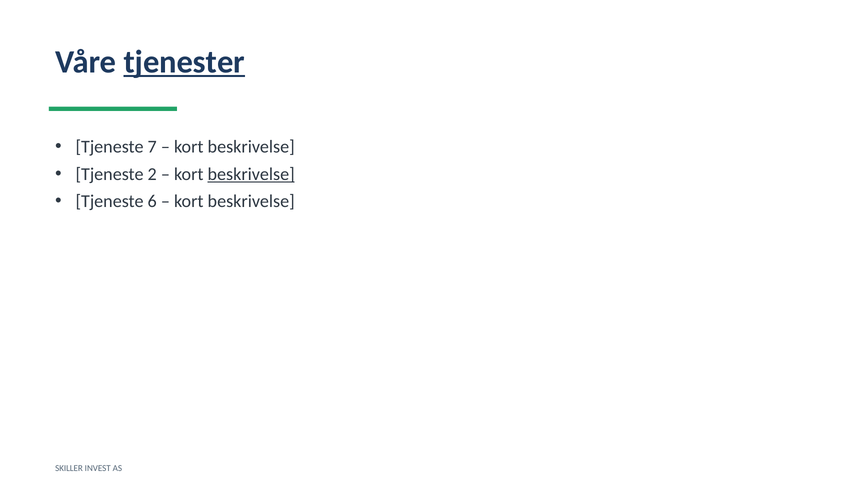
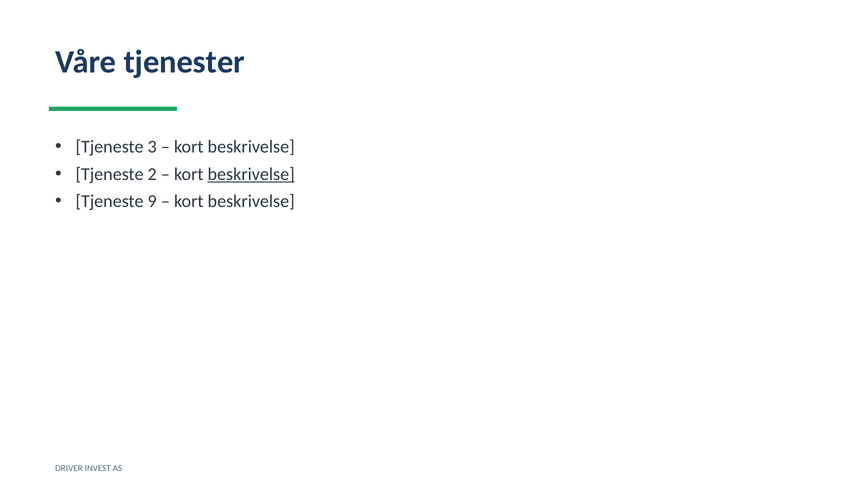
tjenester underline: present -> none
7: 7 -> 3
6: 6 -> 9
SKILLER: SKILLER -> DRIVER
